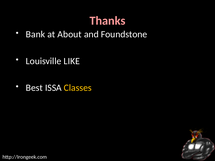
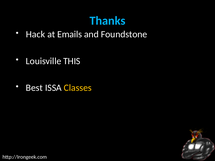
Thanks colour: pink -> light blue
Bank: Bank -> Hack
About: About -> Emails
LIKE: LIKE -> THIS
